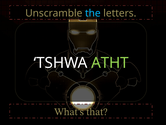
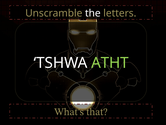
the colour: light blue -> white
